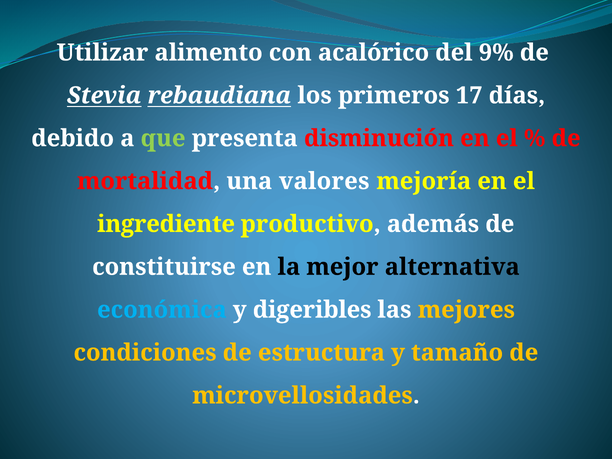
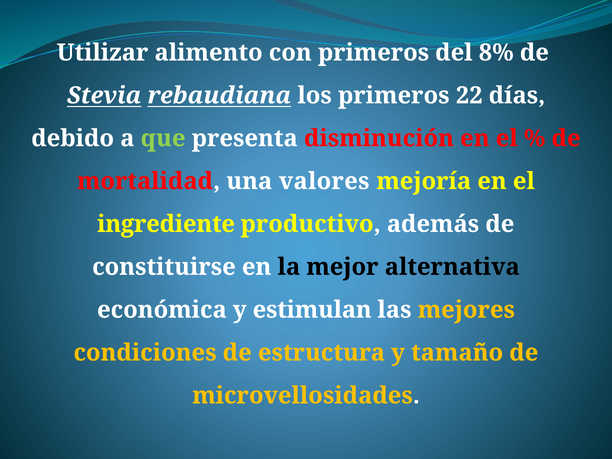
con acalórico: acalórico -> primeros
9%: 9% -> 8%
17: 17 -> 22
económica colour: light blue -> white
digeribles: digeribles -> estimulan
